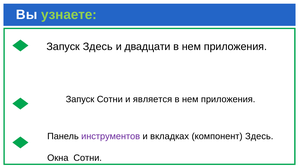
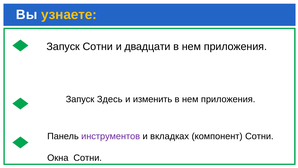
узнаете colour: light green -> yellow
Запуск Здесь: Здесь -> Сотни
Запуск Сотни: Сотни -> Здесь
является: является -> изменить
компонент Здесь: Здесь -> Сотни
